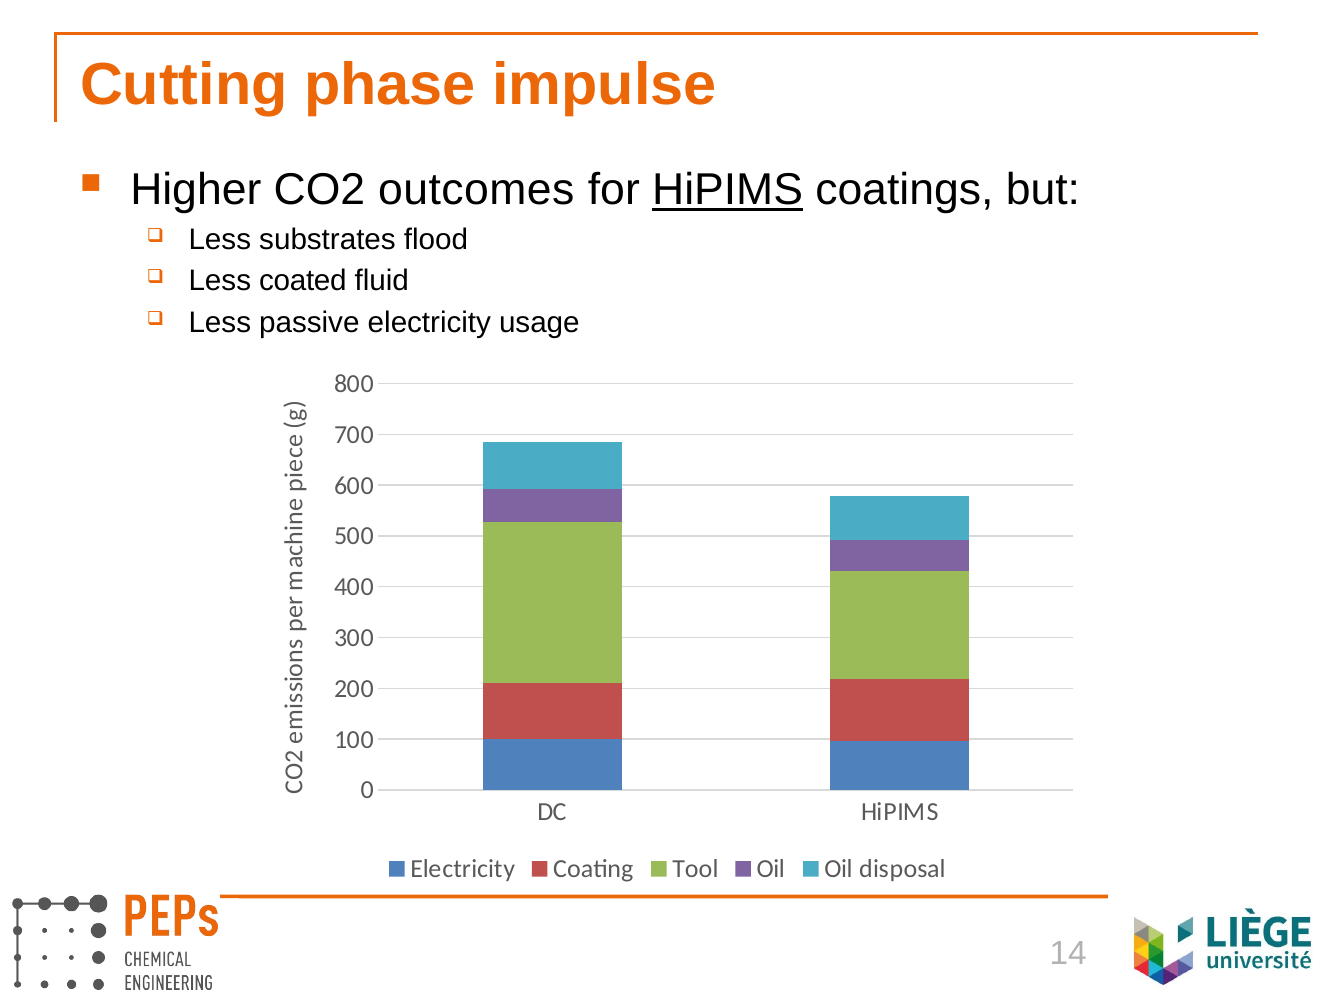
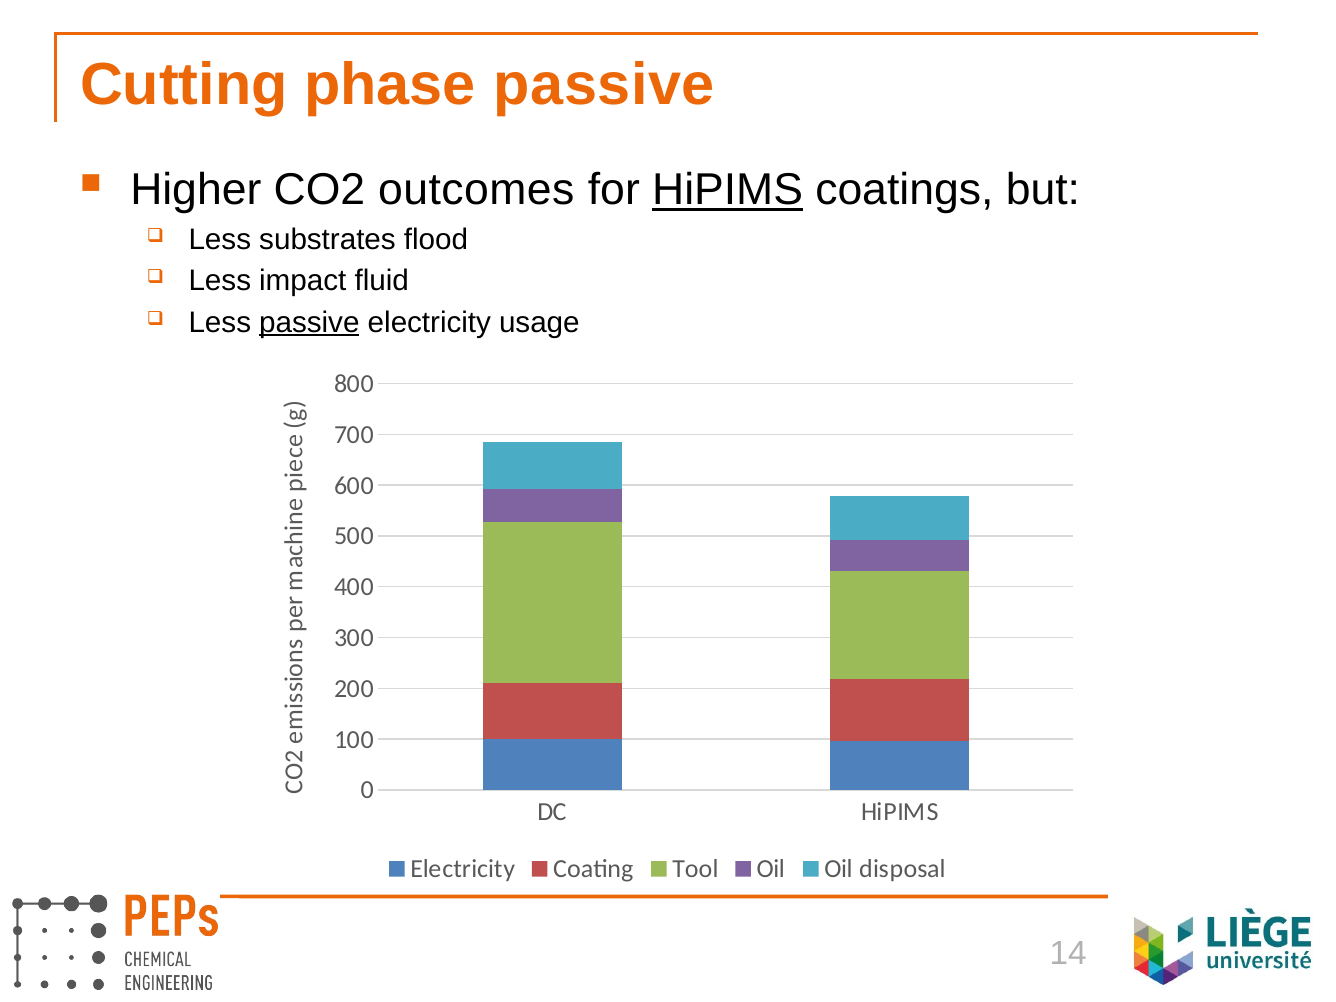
phase impulse: impulse -> passive
coated: coated -> impact
passive at (309, 323) underline: none -> present
